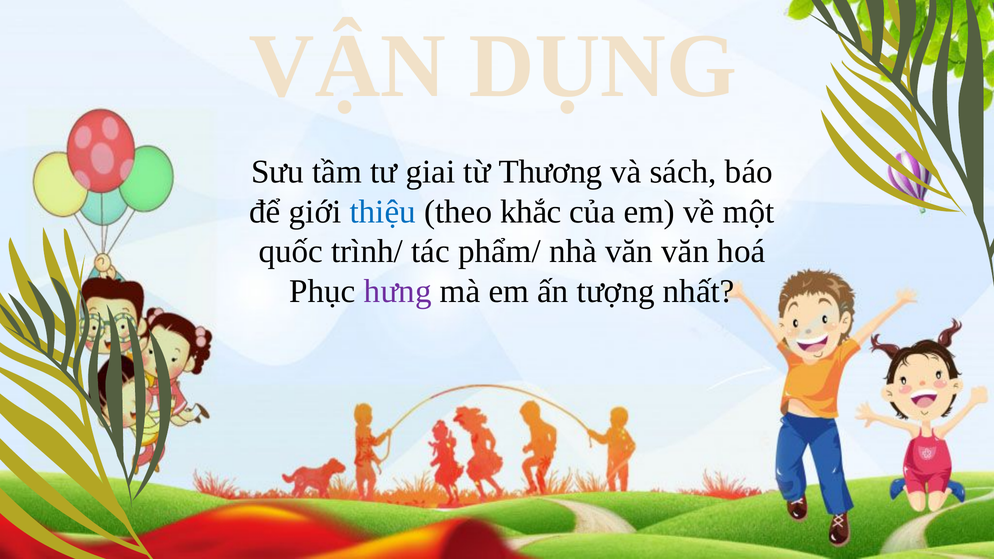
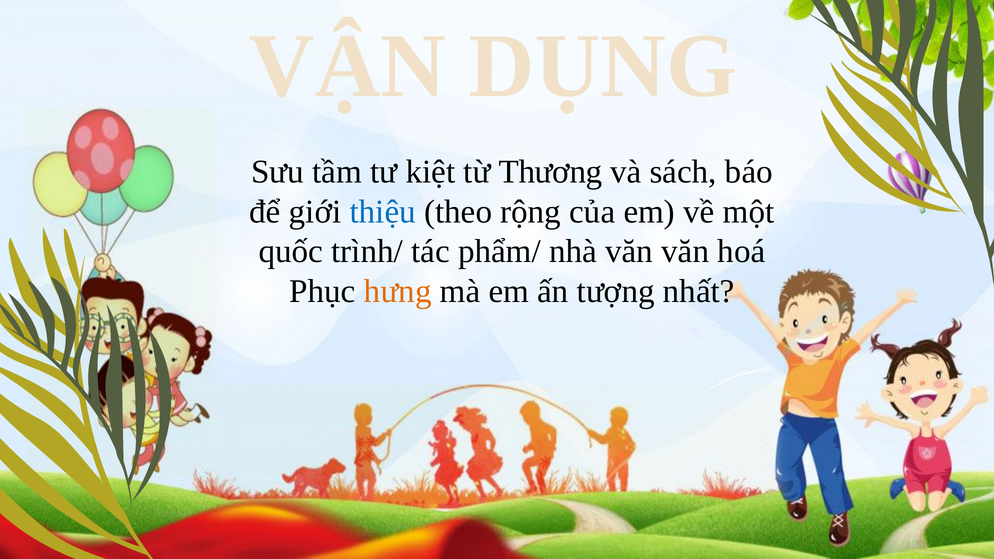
giai: giai -> kiệt
khắc: khắc -> rộng
hưng colour: purple -> orange
